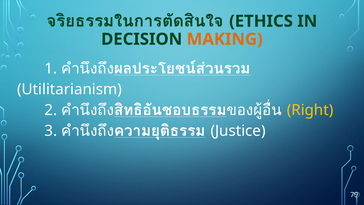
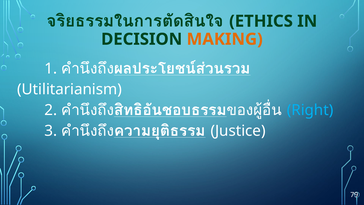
Right colour: yellow -> light blue
